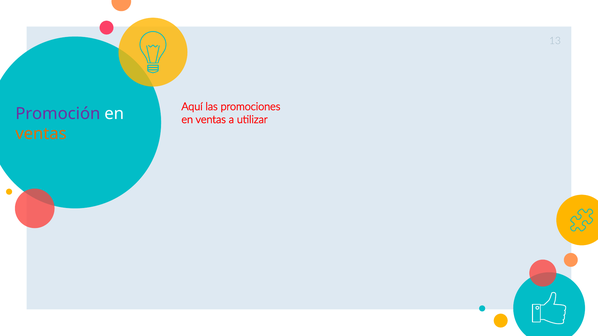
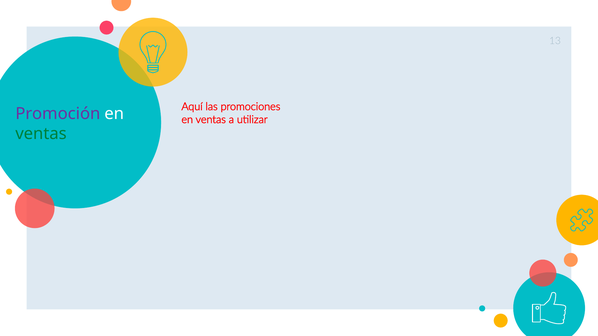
ventas at (41, 134) colour: orange -> green
